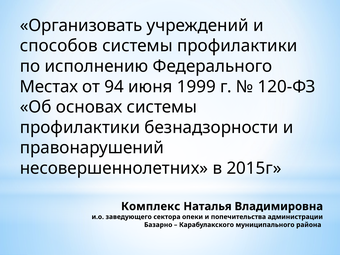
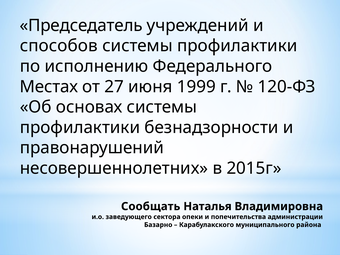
Организовать: Организовать -> Председатель
94: 94 -> 27
Комплекс: Комплекс -> Сообщать
